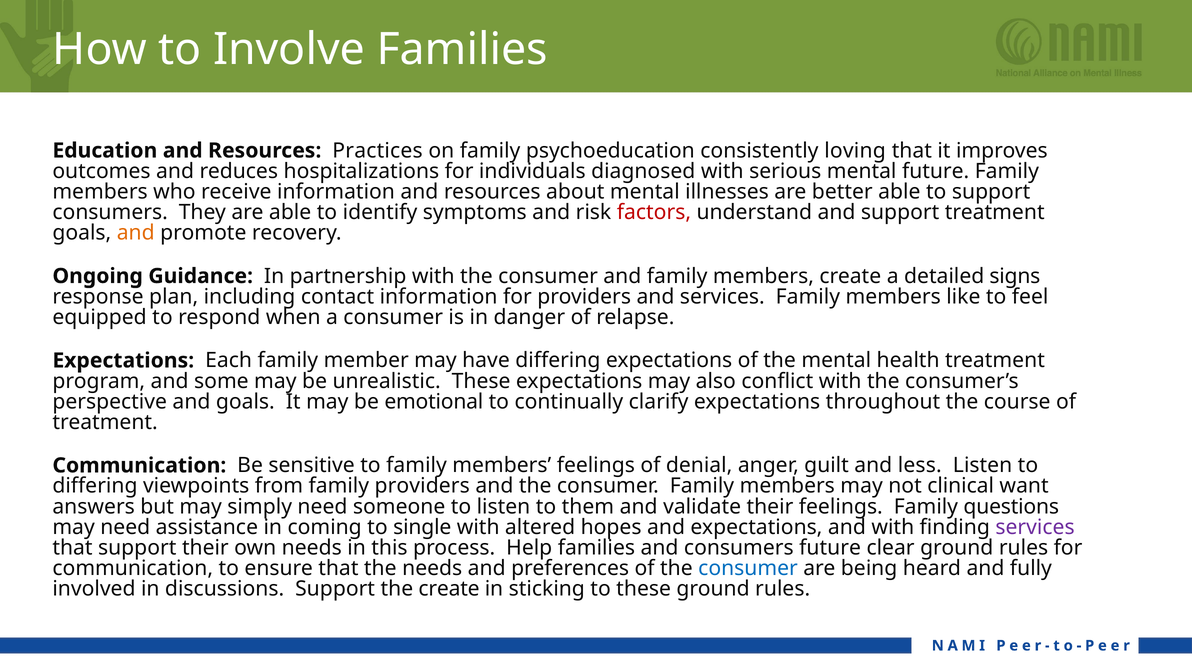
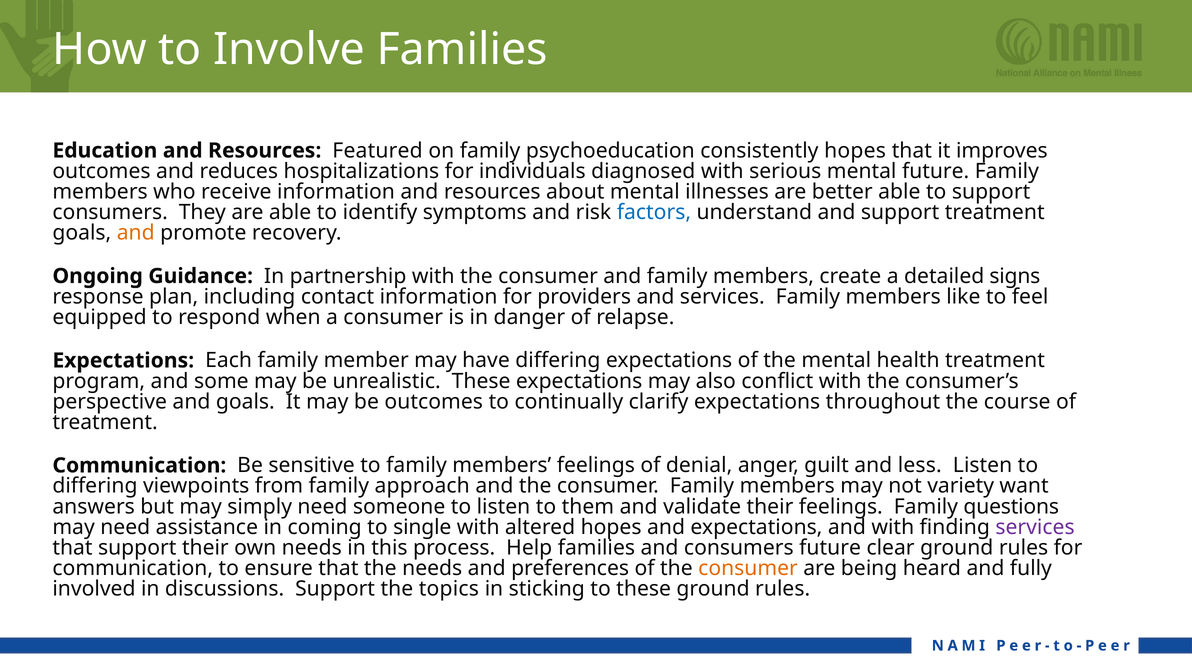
Practices: Practices -> Featured
consistently loving: loving -> hopes
factors colour: red -> blue
be emotional: emotional -> outcomes
family providers: providers -> approach
clinical: clinical -> variety
consumer at (748, 568) colour: blue -> orange
the create: create -> topics
